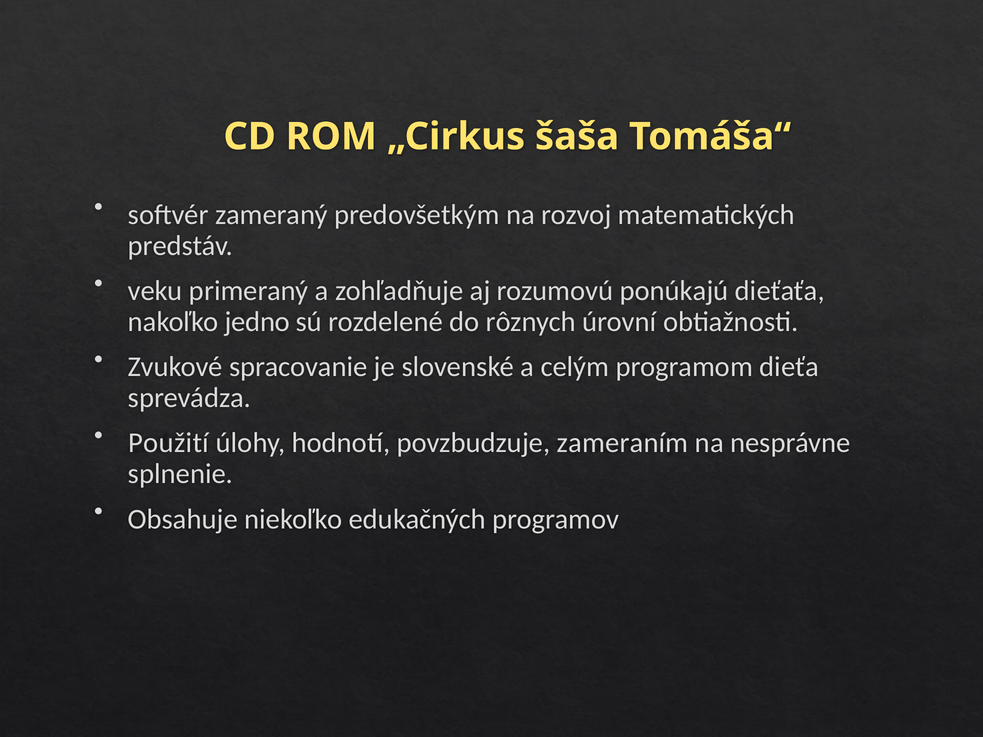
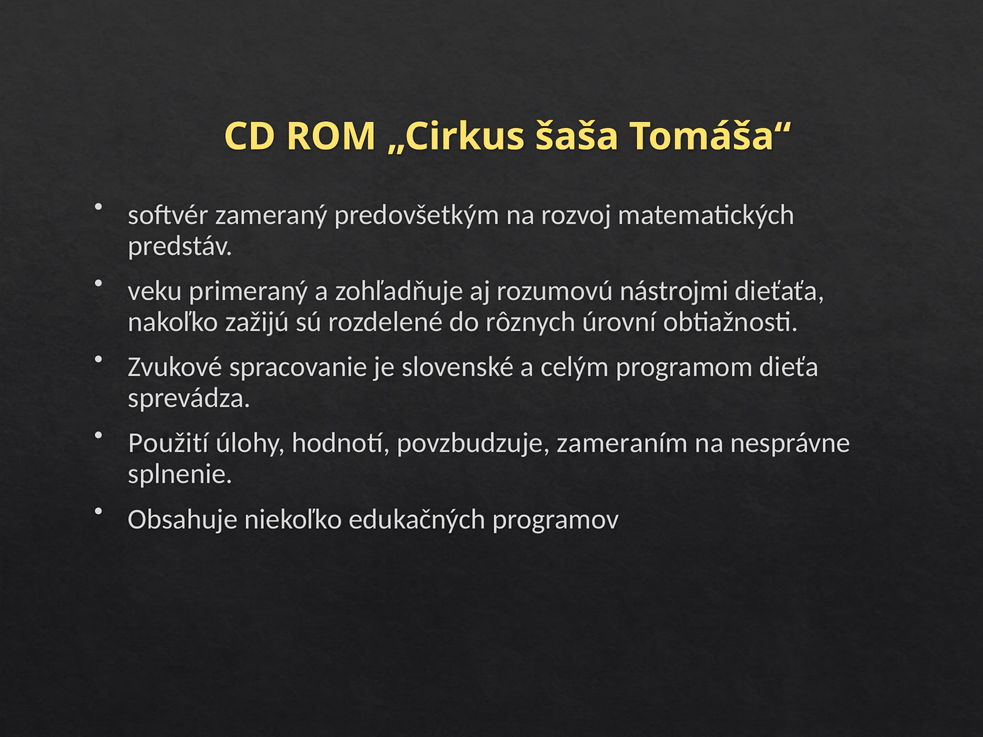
ponúkajú: ponúkajú -> nástrojmi
jedno: jedno -> zažijú
